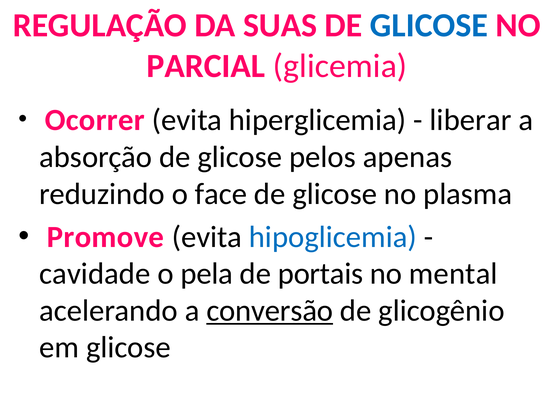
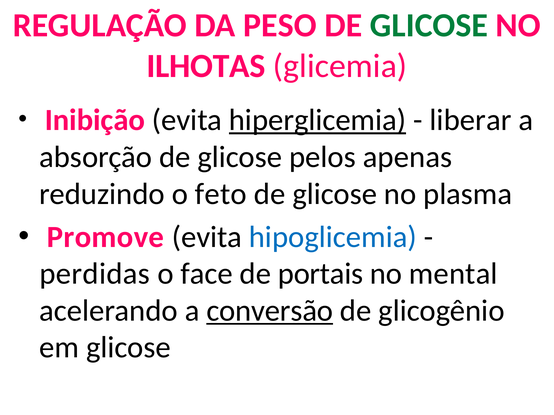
SUAS: SUAS -> PESO
GLICOSE at (429, 25) colour: blue -> green
PARCIAL: PARCIAL -> ILHOTAS
Ocorrer: Ocorrer -> Inibição
hiperglicemia underline: none -> present
face: face -> feto
cavidade: cavidade -> perdidas
pela: pela -> face
